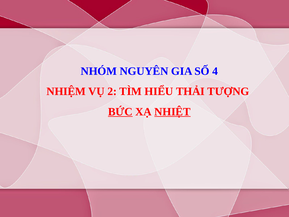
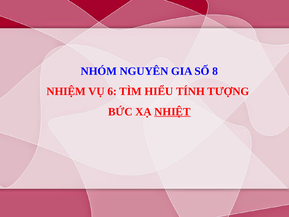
4: 4 -> 8
2: 2 -> 6
THẢI: THẢI -> TÍNH
BỨC underline: present -> none
